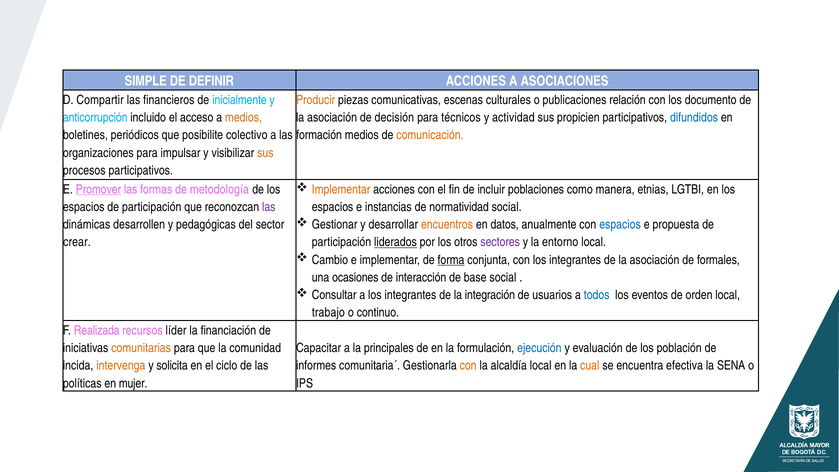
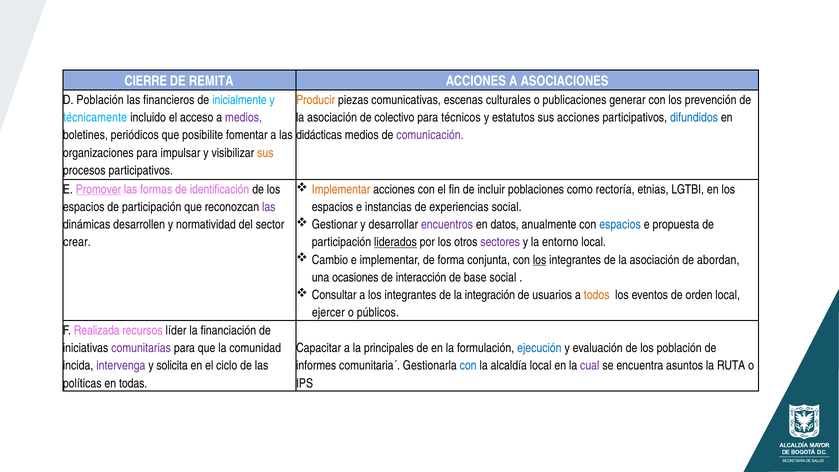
SIMPLE: SIMPLE -> CIERRE
DEFINIR: DEFINIR -> REMITA
D Compartir: Compartir -> Población
relación: relación -> generar
documento: documento -> prevención
anticorrupción: anticorrupción -> técnicamente
medios at (244, 118) colour: orange -> purple
decisión: decisión -> colectivo
actividad: actividad -> estatutos
sus propicien: propicien -> acciones
colectivo: colectivo -> fomentar
formación: formación -> didácticas
comunicación colour: orange -> purple
manera: manera -> rectoría
metodología: metodología -> identificación
normatividad: normatividad -> experiencias
encuentros colour: orange -> purple
pedagógicas: pedagógicas -> normatividad
forma underline: present -> none
los at (540, 260) underline: none -> present
formales: formales -> abordan
todos colour: blue -> orange
trabajo: trabajo -> ejercer
continuo: continuo -> públicos
comunitarias colour: orange -> purple
intervenga colour: orange -> purple
con at (468, 366) colour: orange -> blue
cual colour: orange -> purple
efectiva: efectiva -> asuntos
SENA: SENA -> RUTA
mujer: mujer -> todas
